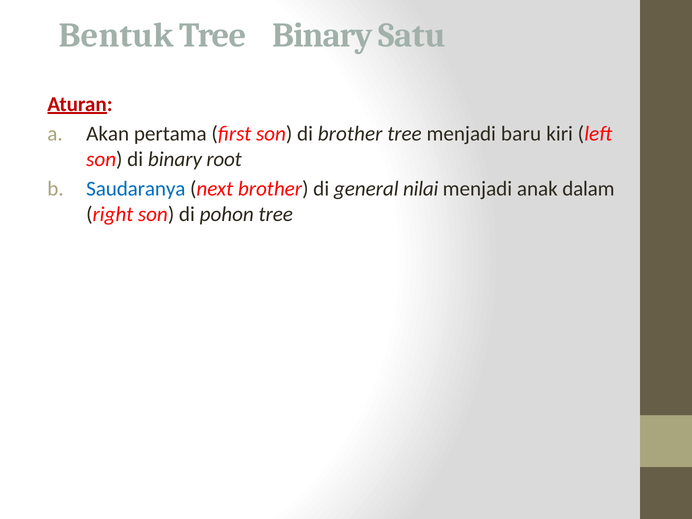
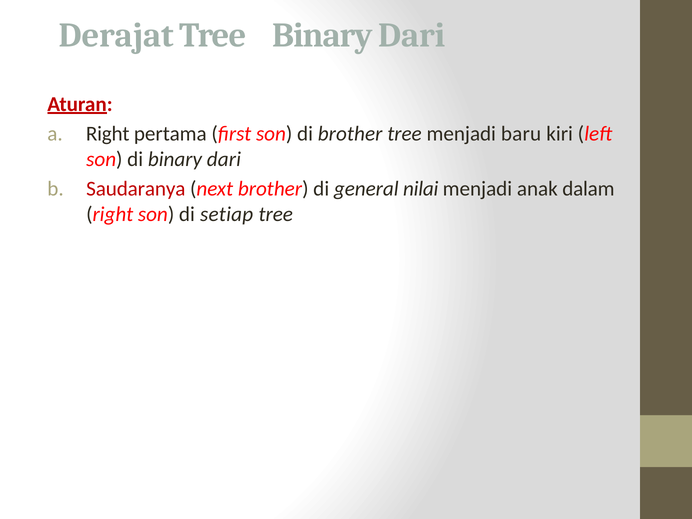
Bentuk: Bentuk -> Derajat
Tree Binary Satu: Satu -> Dari
Akan at (108, 134): Akan -> Right
di binary root: root -> dari
Saudaranya colour: blue -> red
pohon: pohon -> setiap
